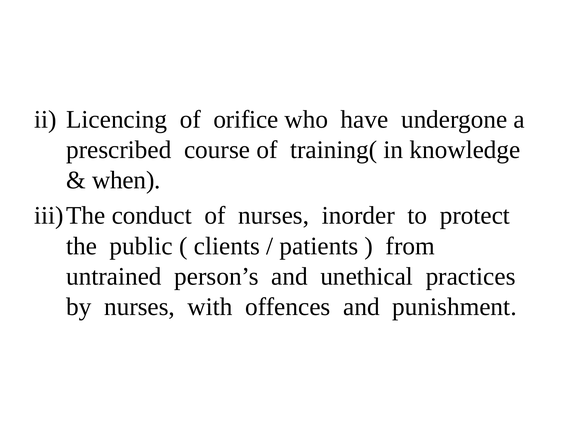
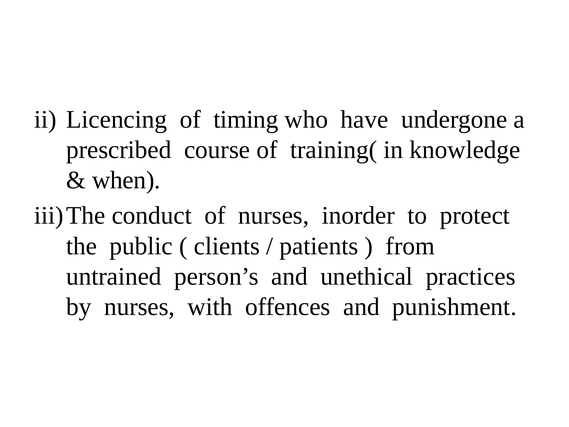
orifice: orifice -> timing
